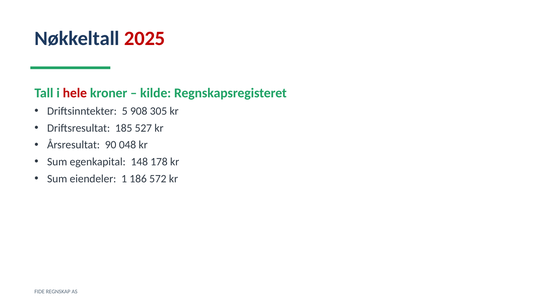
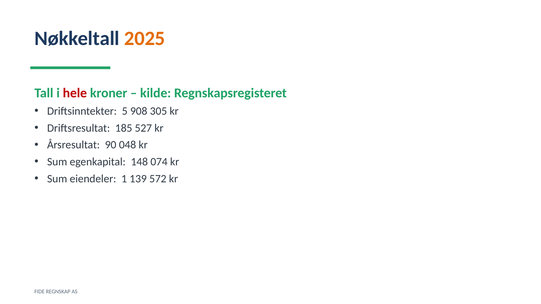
2025 colour: red -> orange
178: 178 -> 074
186: 186 -> 139
